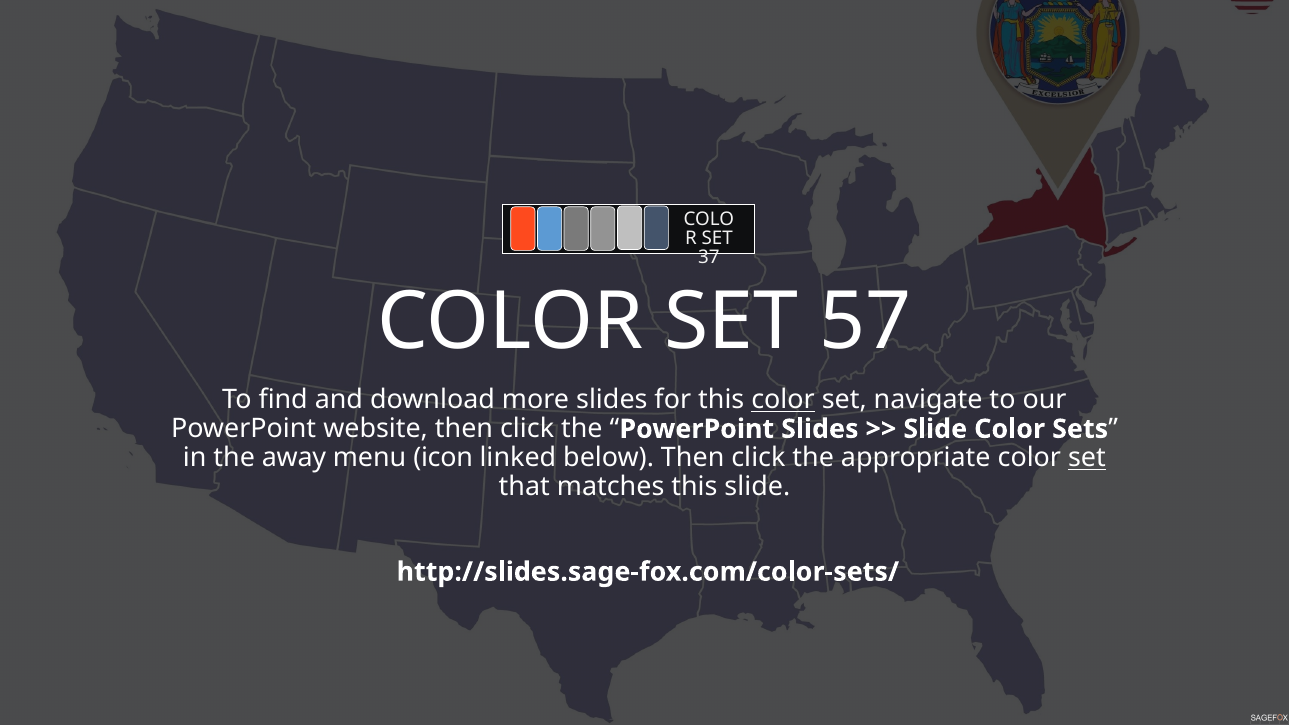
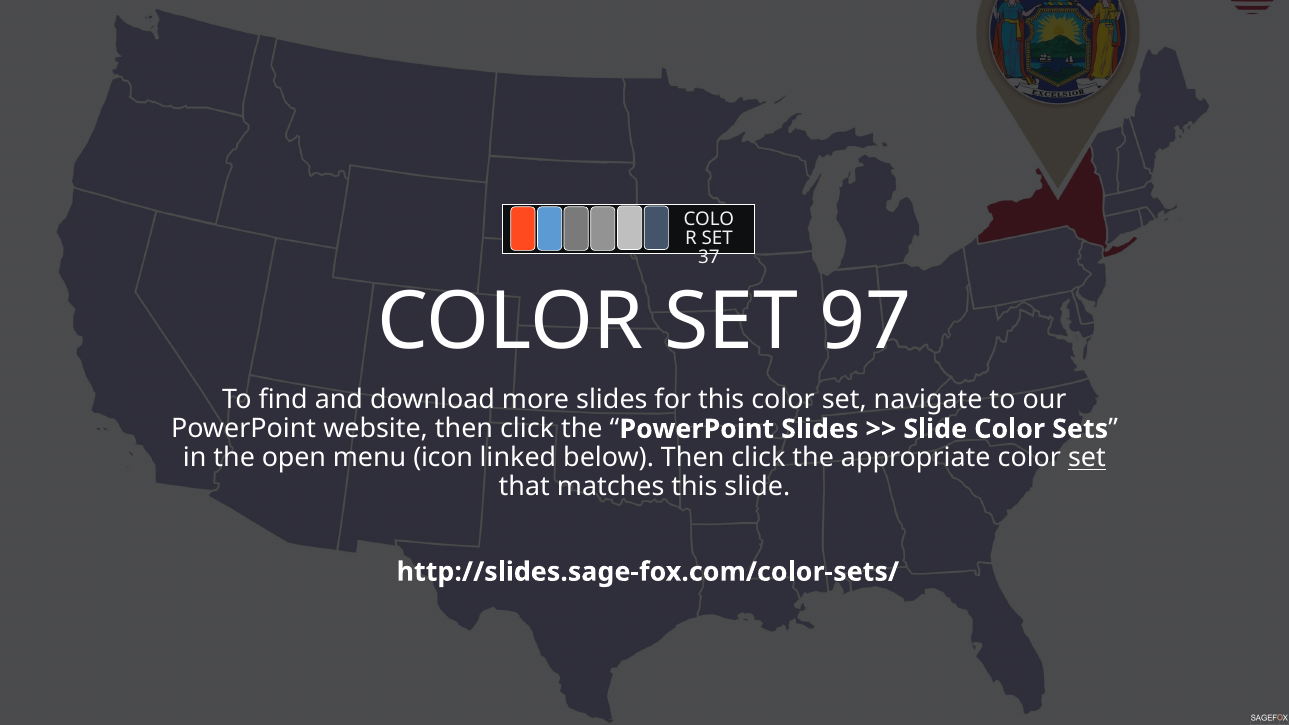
57: 57 -> 97
color at (783, 400) underline: present -> none
away: away -> open
